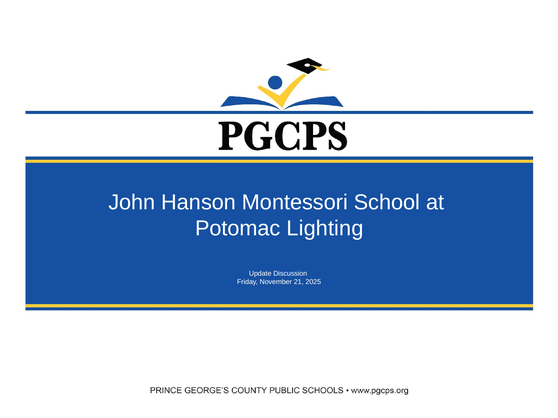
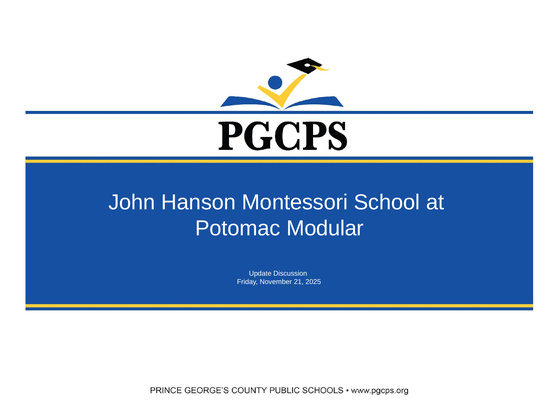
Lighting: Lighting -> Modular
